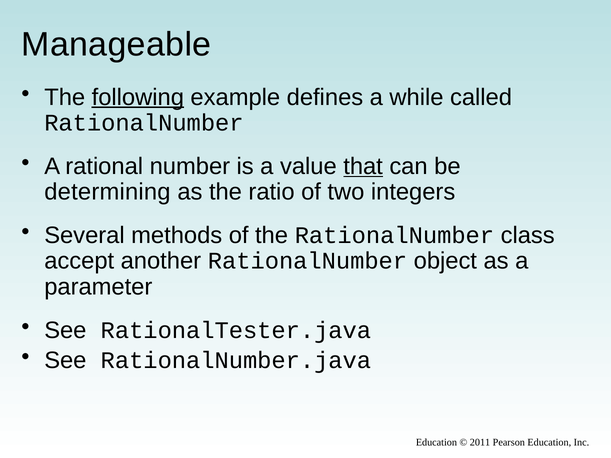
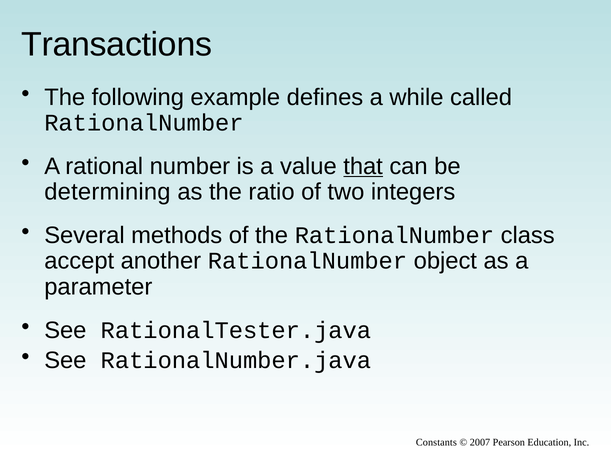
Manageable: Manageable -> Transactions
following underline: present -> none
Education at (436, 443): Education -> Constants
2011: 2011 -> 2007
